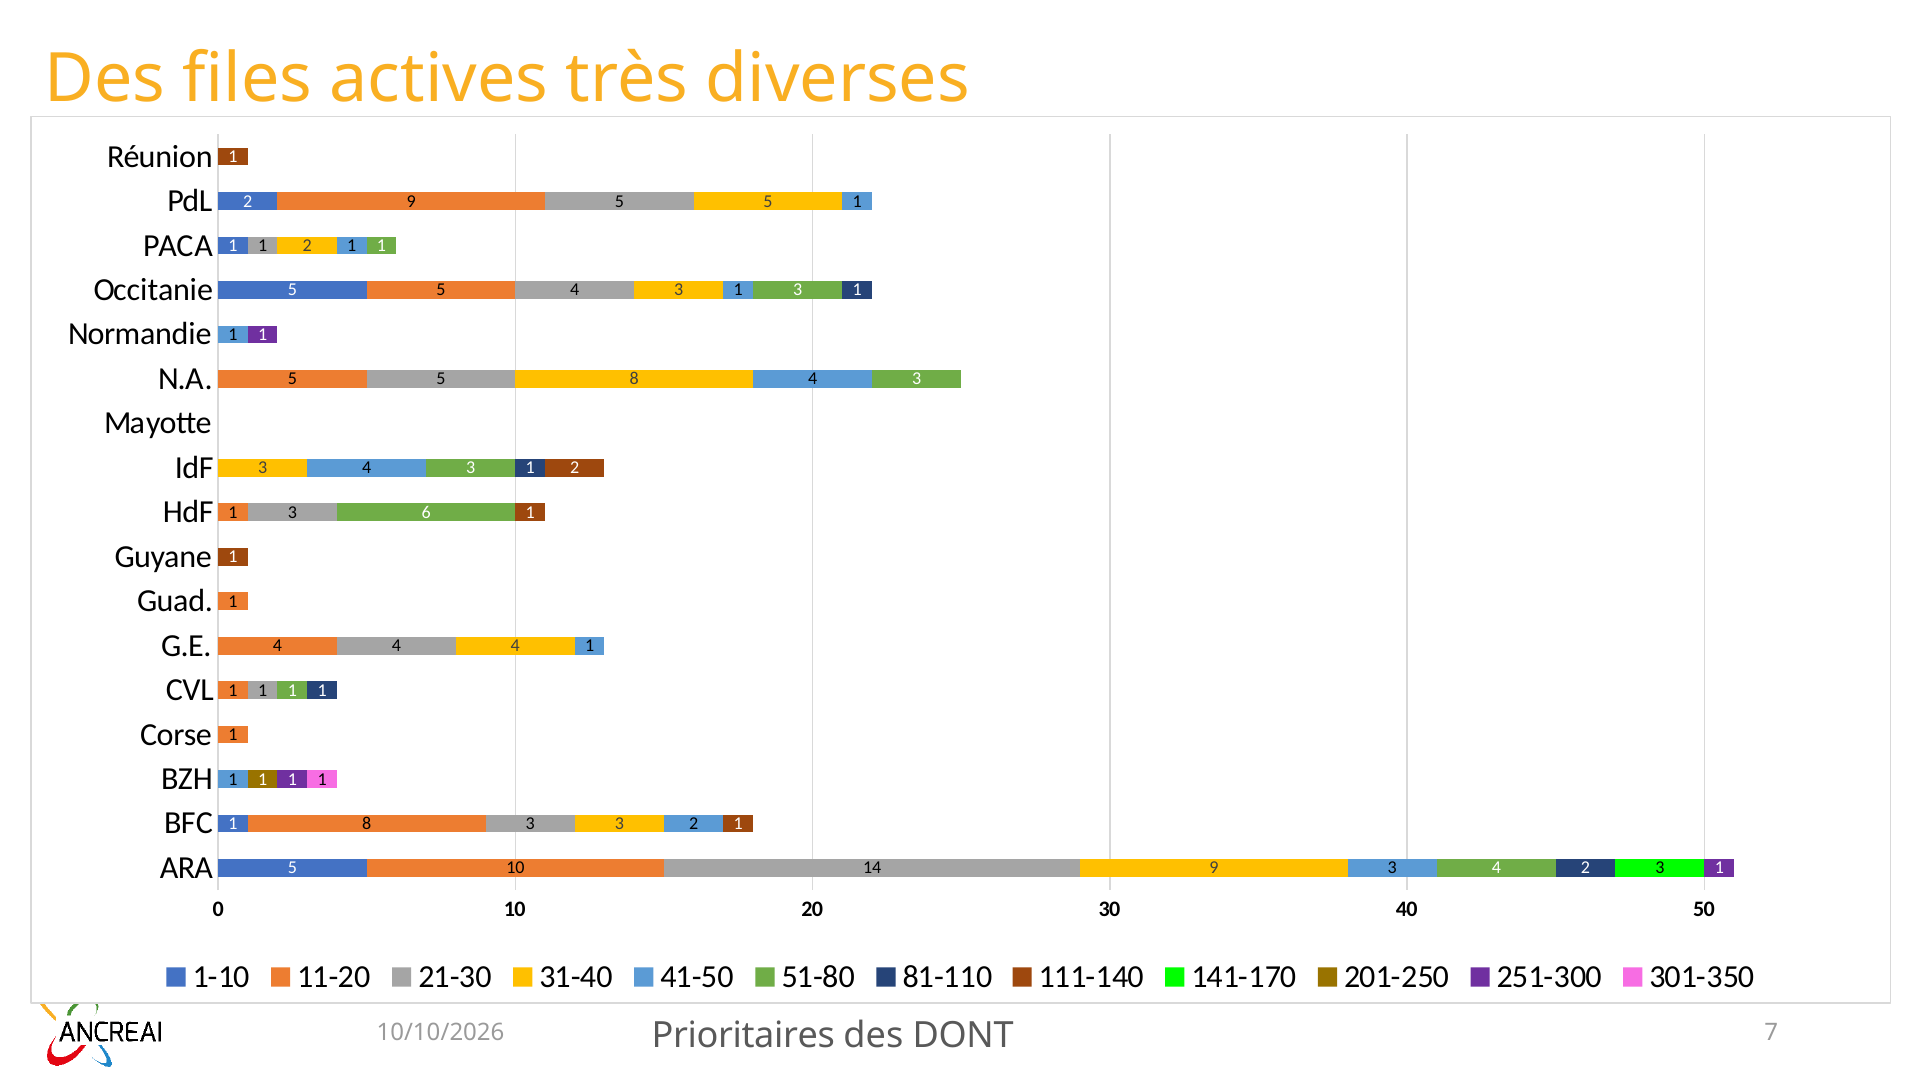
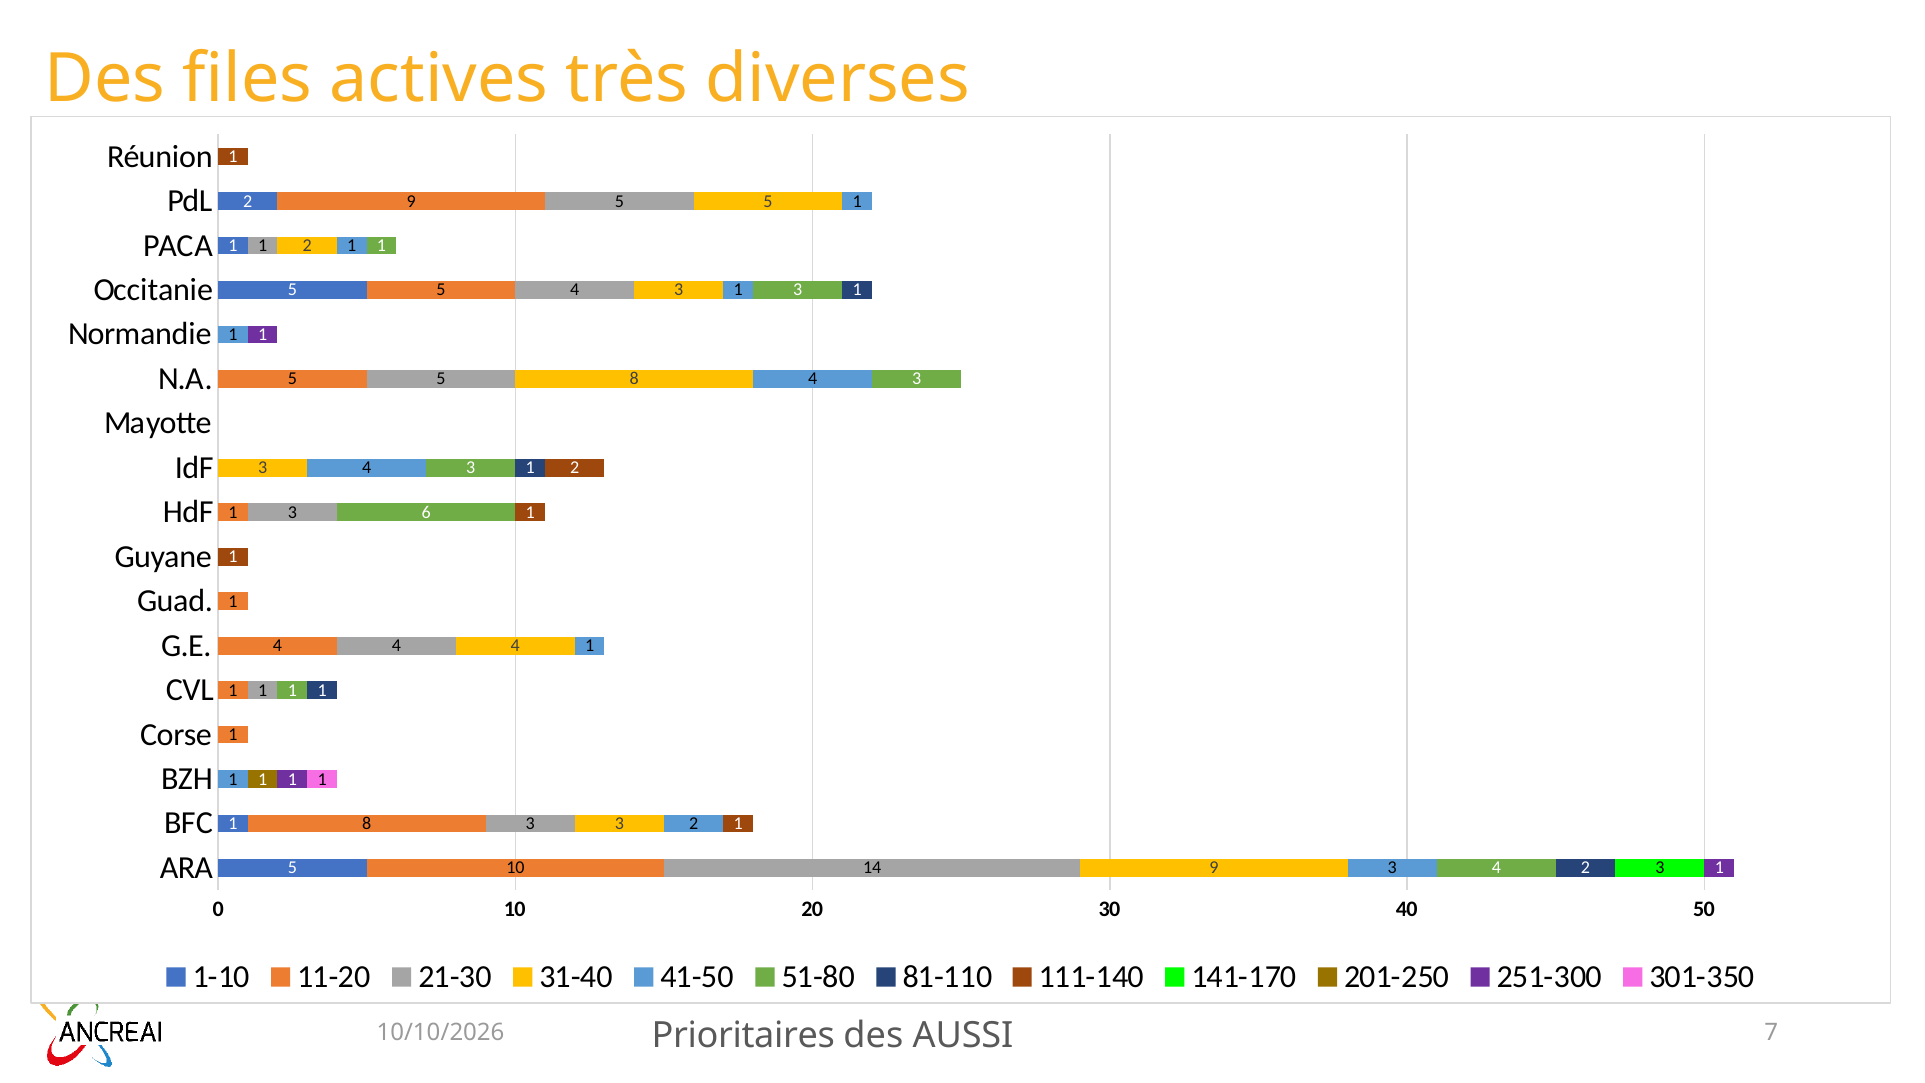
DONT: DONT -> AUSSI
